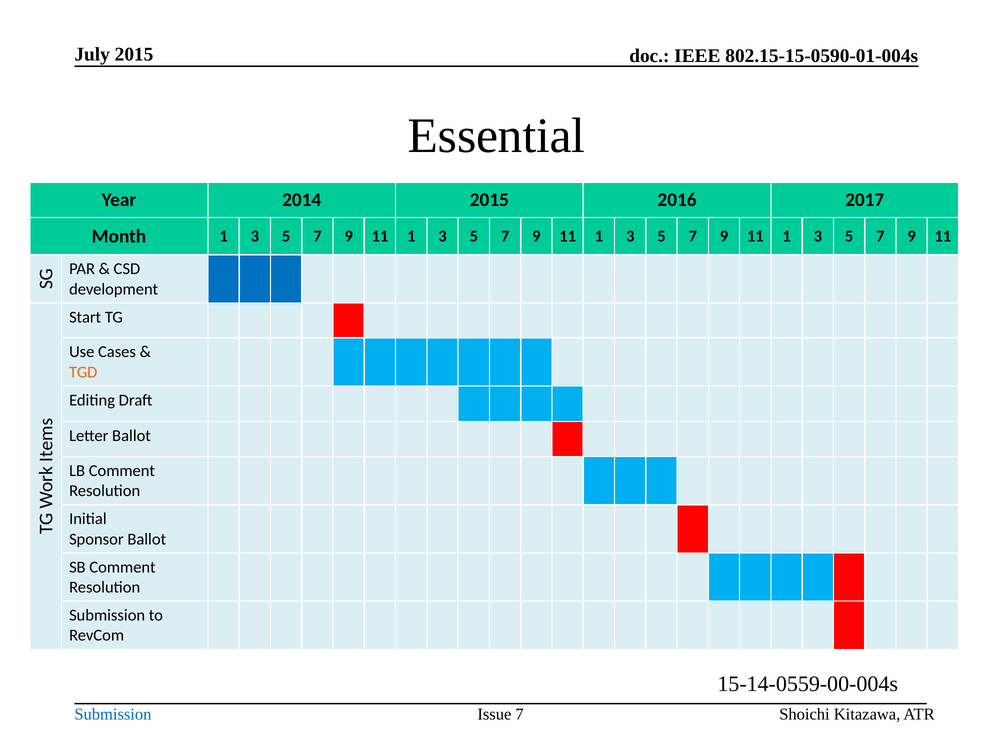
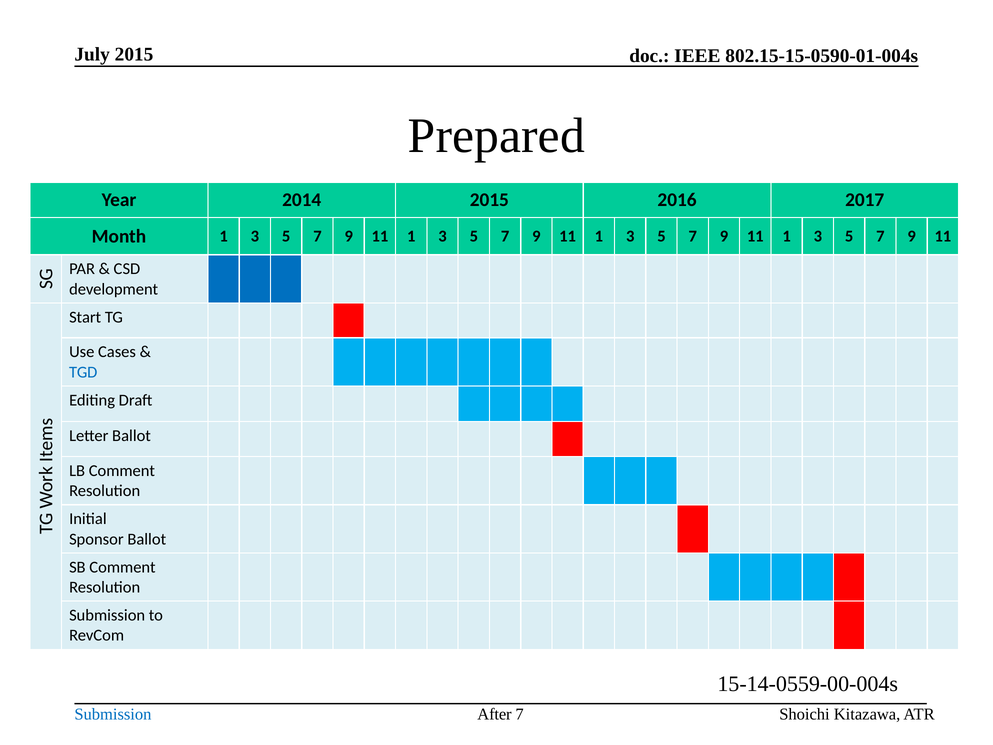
Essential: Essential -> Prepared
TGD colour: orange -> blue
Issue: Issue -> After
